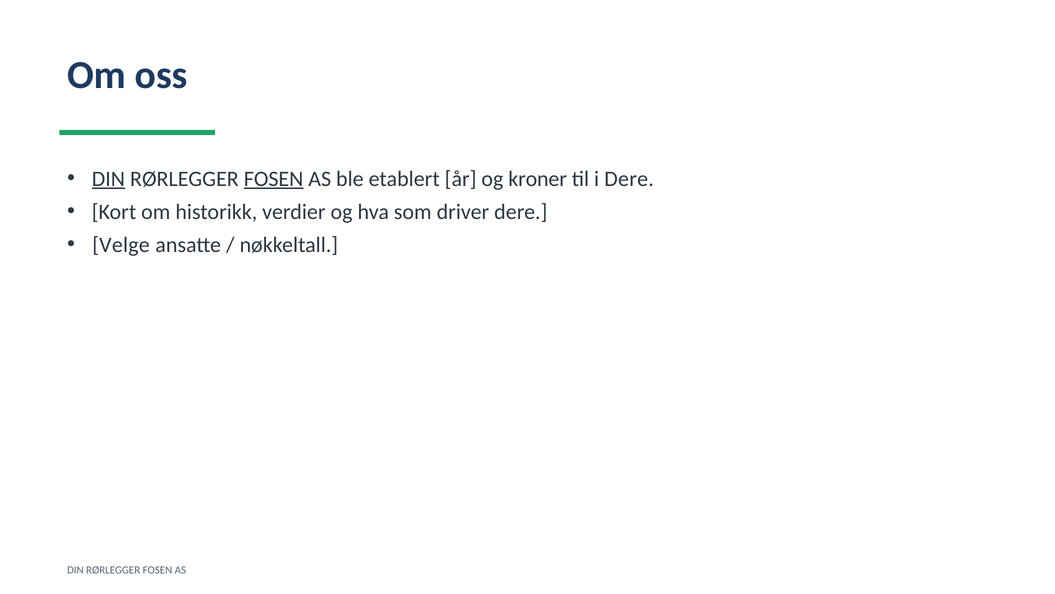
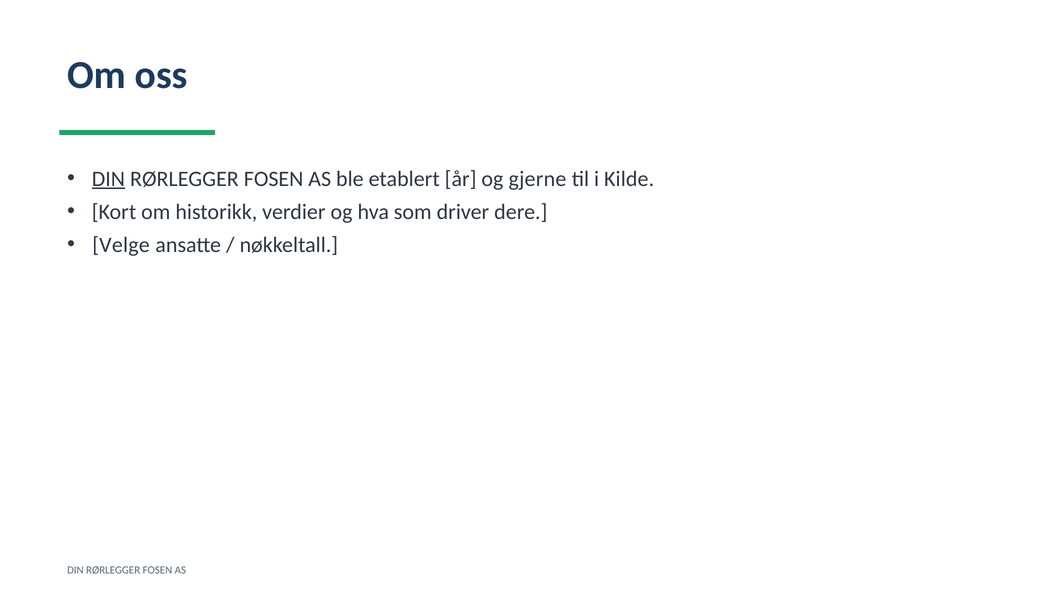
FOSEN at (274, 179) underline: present -> none
kroner: kroner -> gjerne
i Dere: Dere -> Kilde
